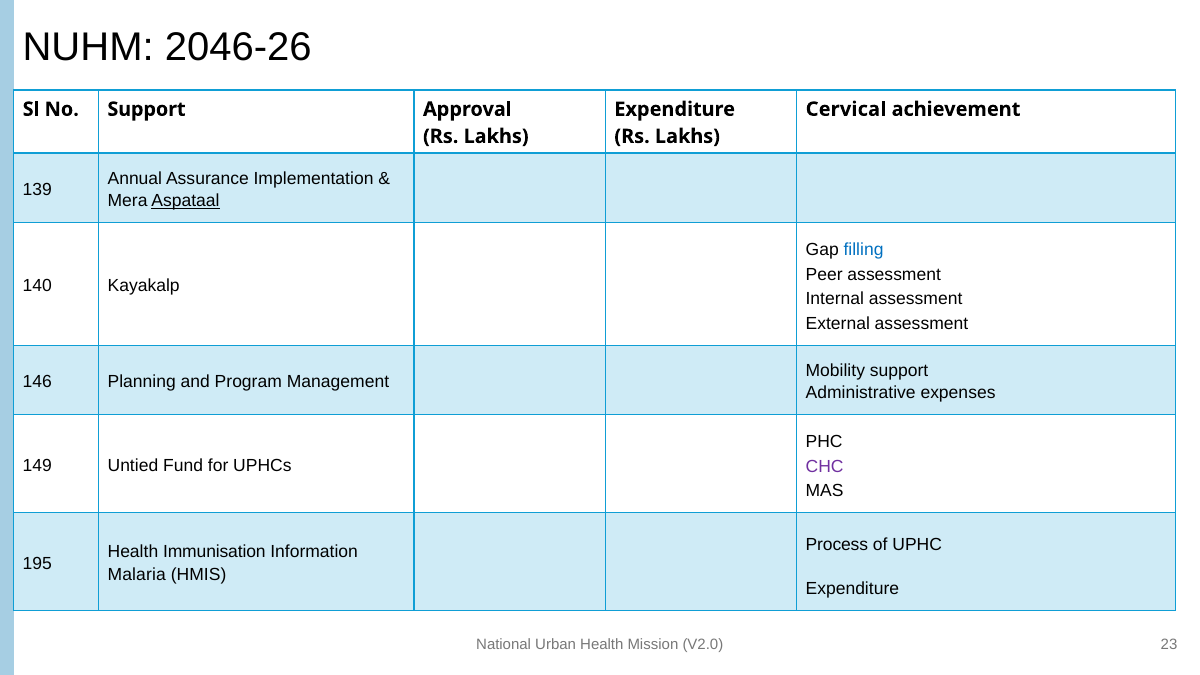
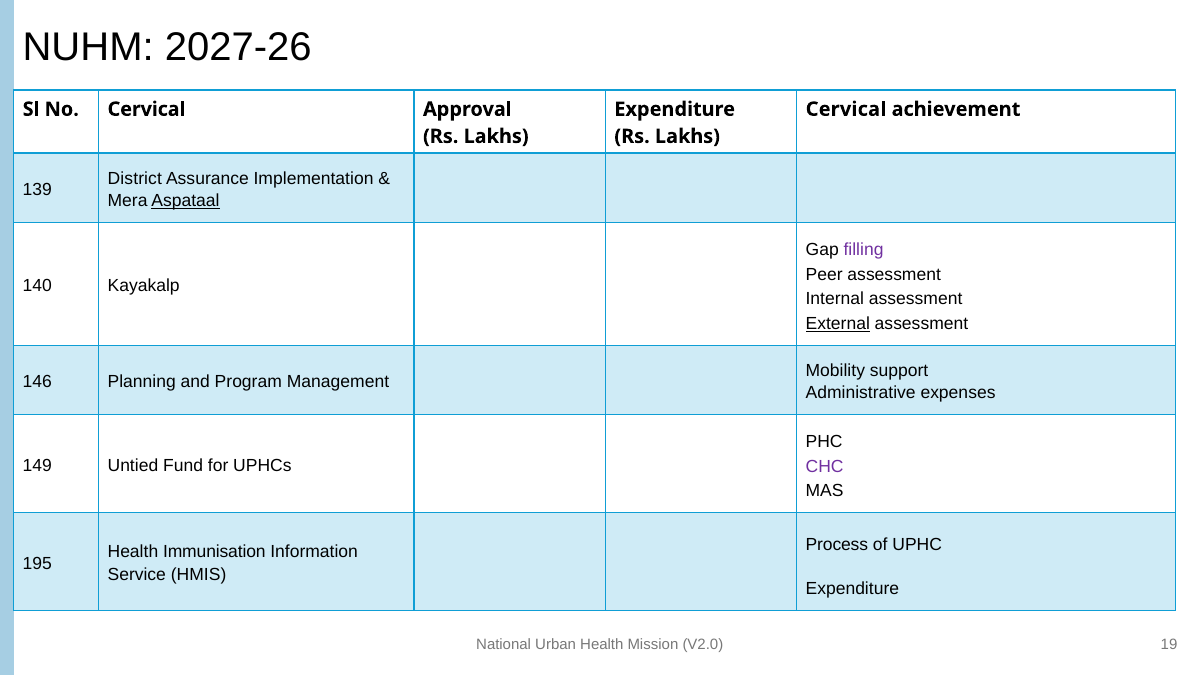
2046-26: 2046-26 -> 2027-26
No Support: Support -> Cervical
Annual: Annual -> District
filling colour: blue -> purple
External underline: none -> present
Malaria: Malaria -> Service
23: 23 -> 19
